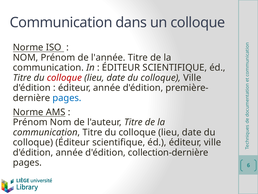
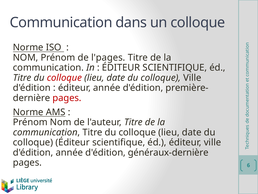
l'année: l'année -> l'pages
pages at (67, 98) colour: blue -> red
collection-dernière: collection-dernière -> généraux-dernière
